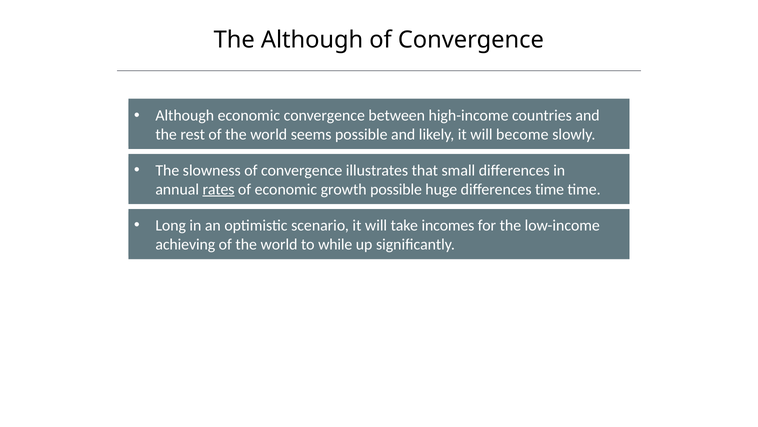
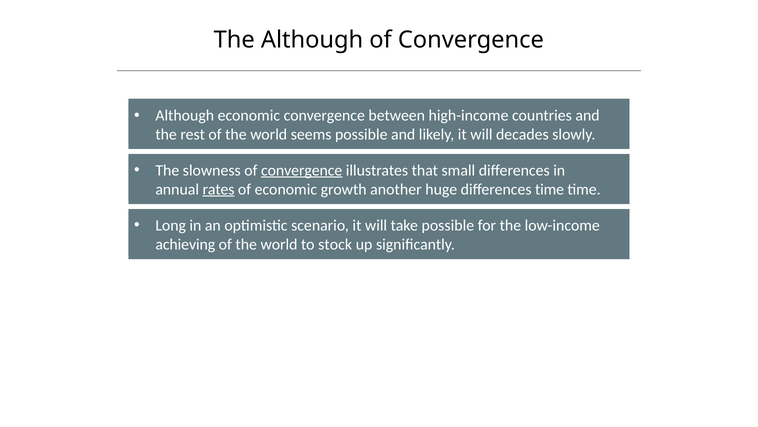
become: become -> decades
convergence at (302, 170) underline: none -> present
growth possible: possible -> another
take incomes: incomes -> possible
while: while -> stock
